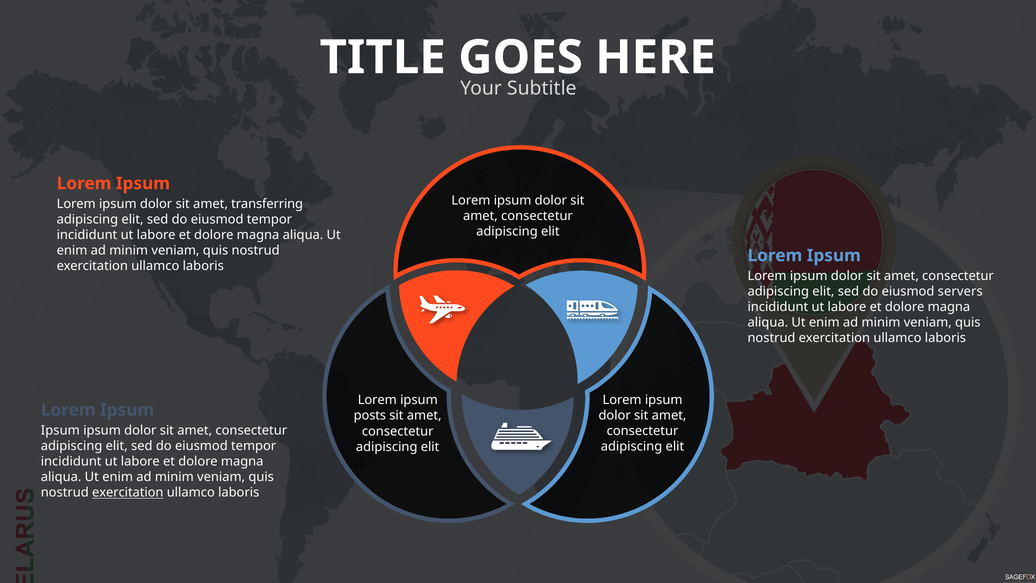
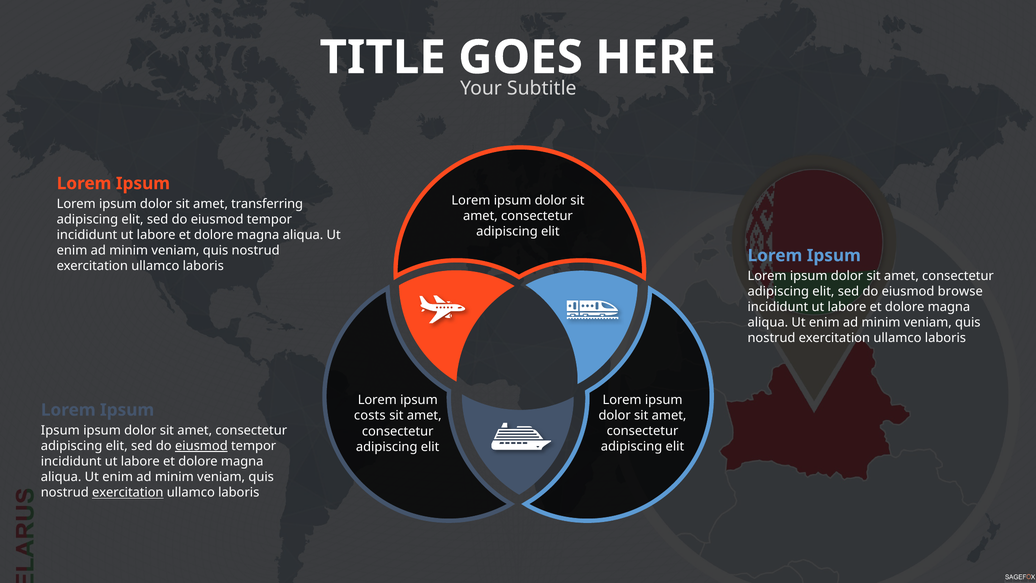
servers: servers -> browse
posts: posts -> costs
eiusmod at (201, 446) underline: none -> present
